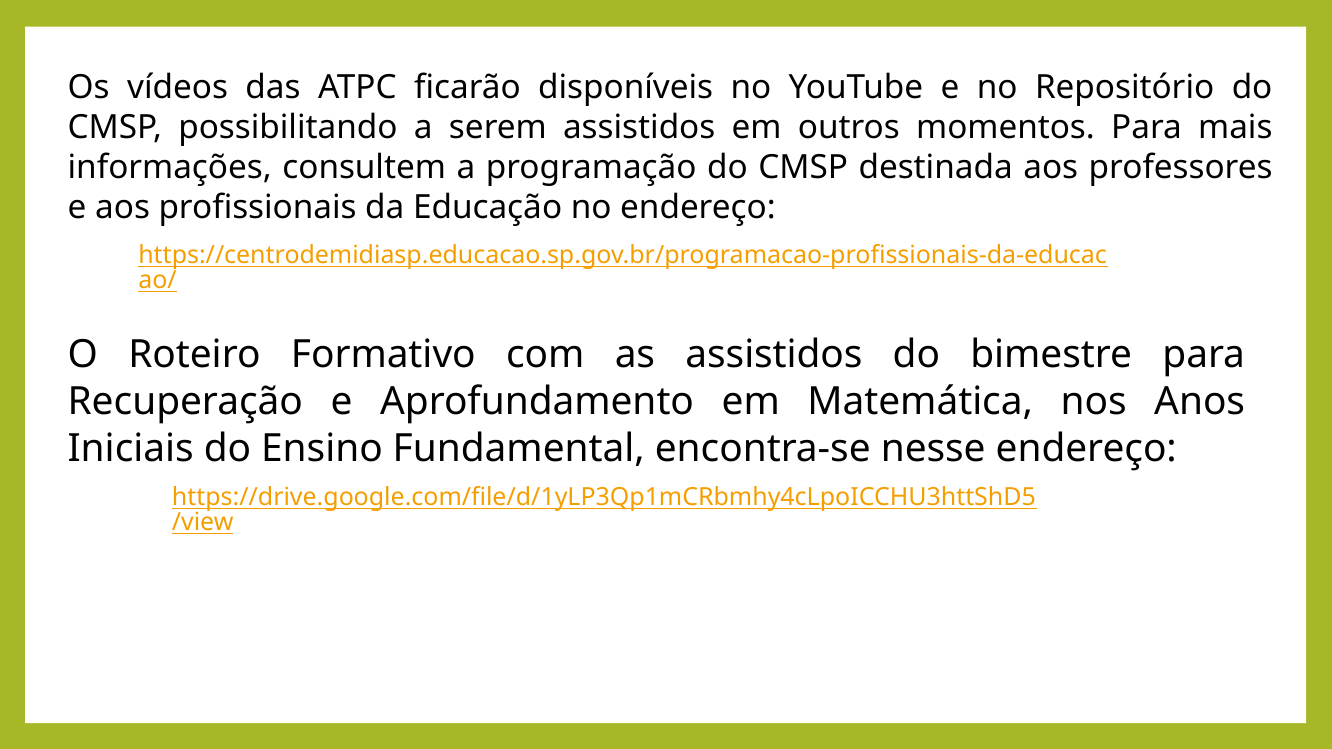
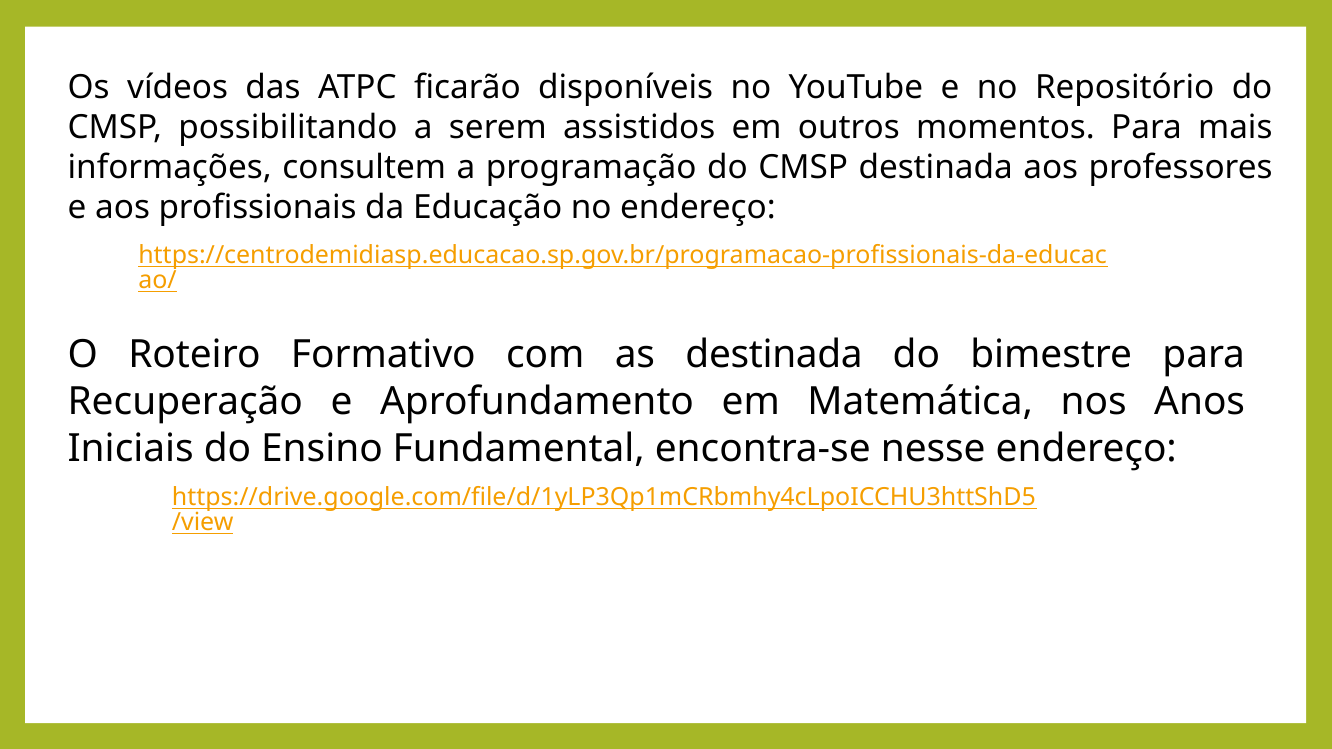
as assistidos: assistidos -> destinada
